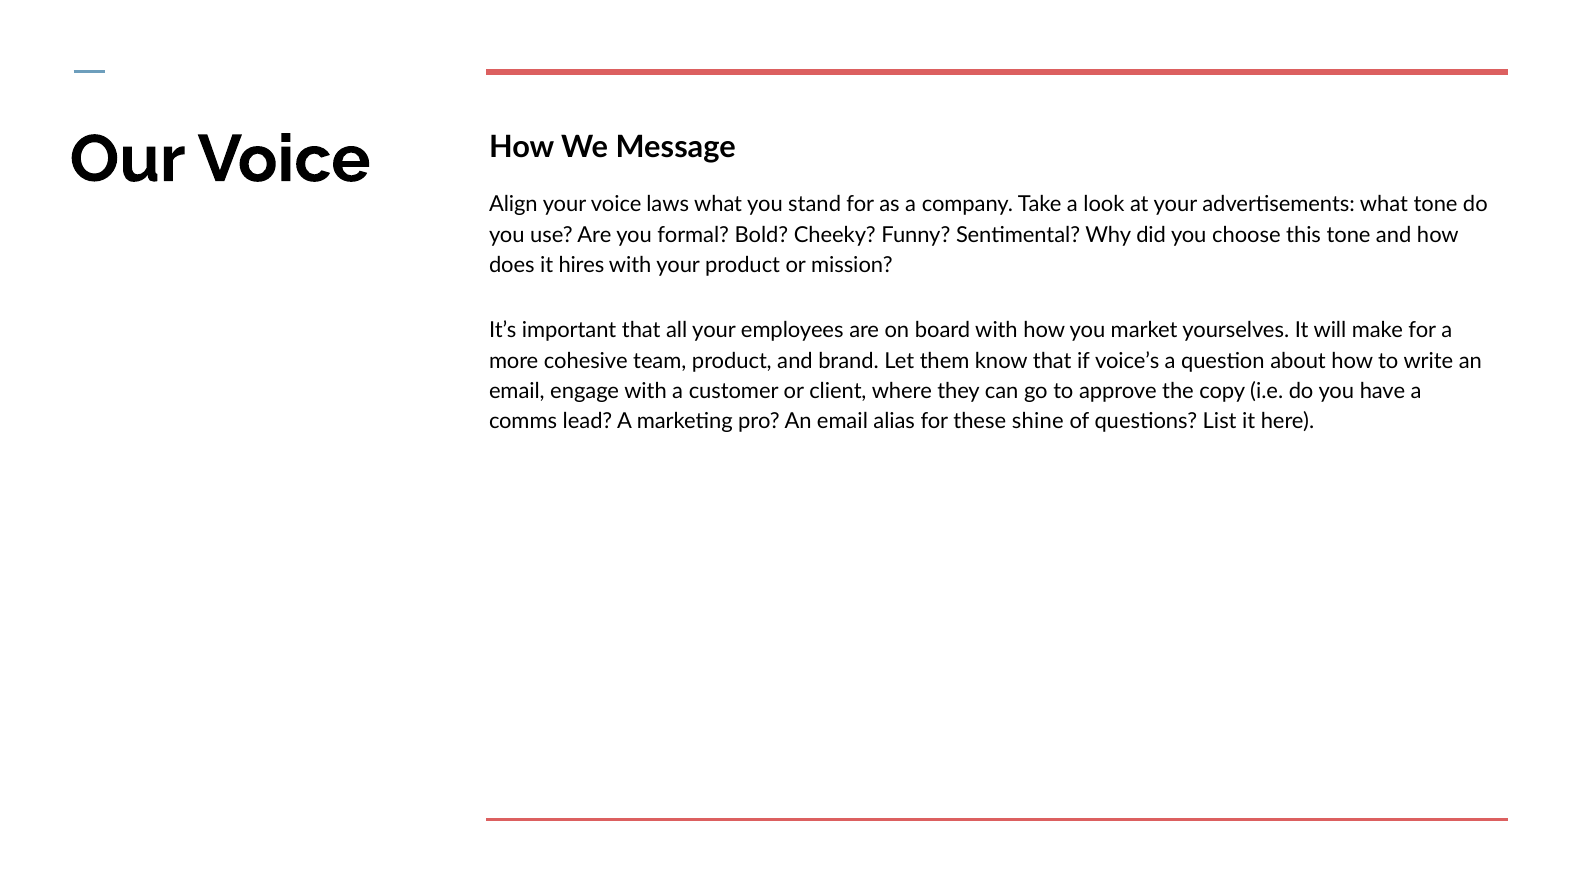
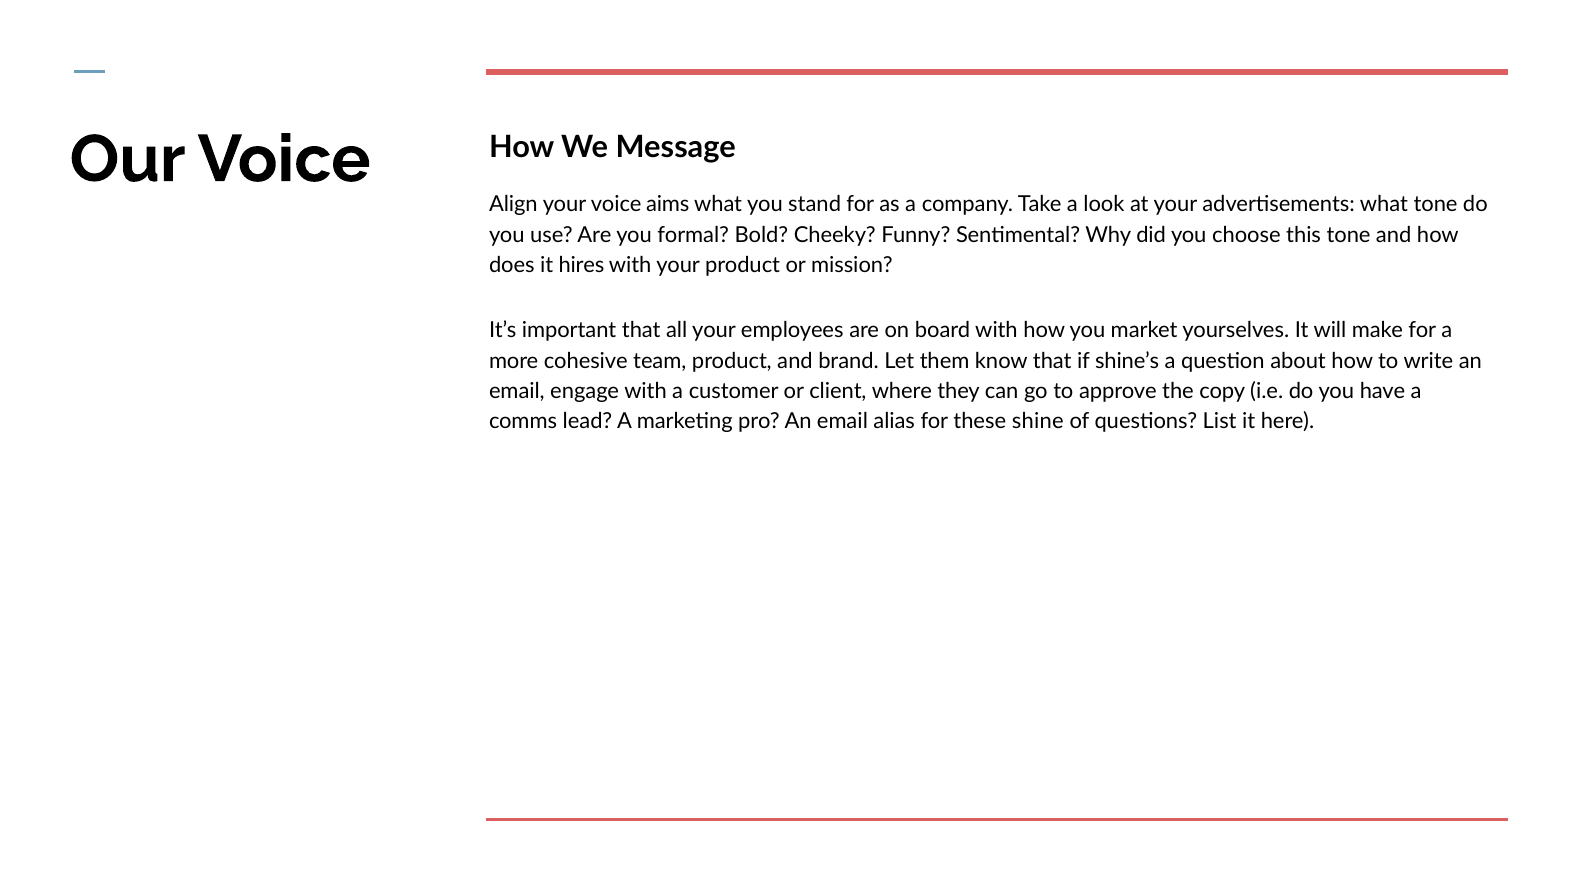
laws: laws -> aims
voice’s: voice’s -> shine’s
